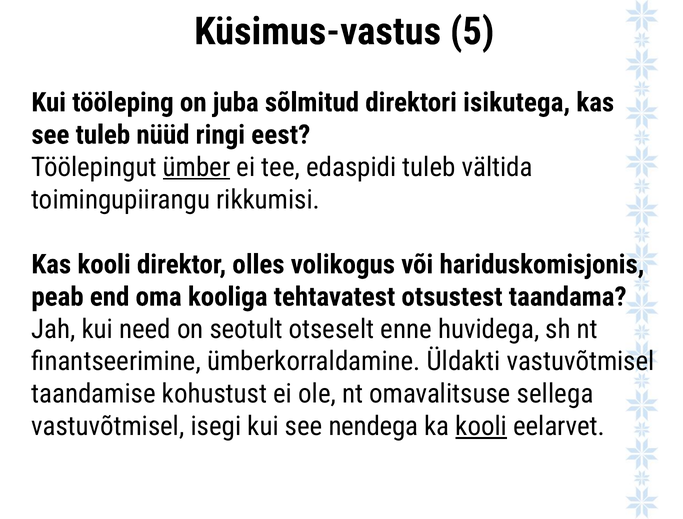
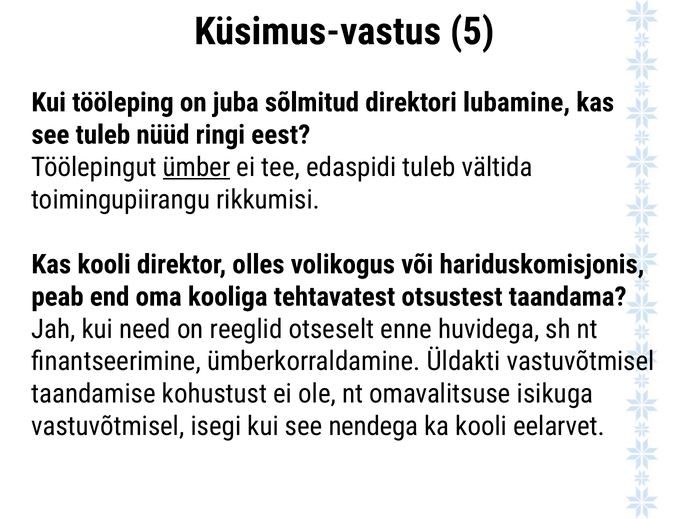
isikutega: isikutega -> lubamine
seotult: seotult -> reeglid
sellega: sellega -> isikuga
kooli at (481, 426) underline: present -> none
